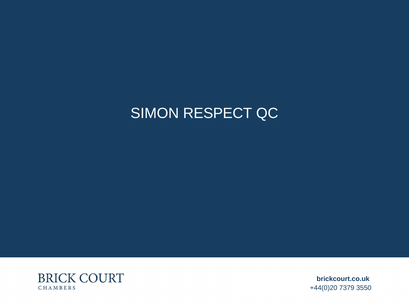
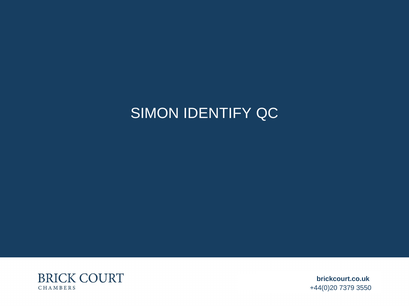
RESPECT: RESPECT -> IDENTIFY
